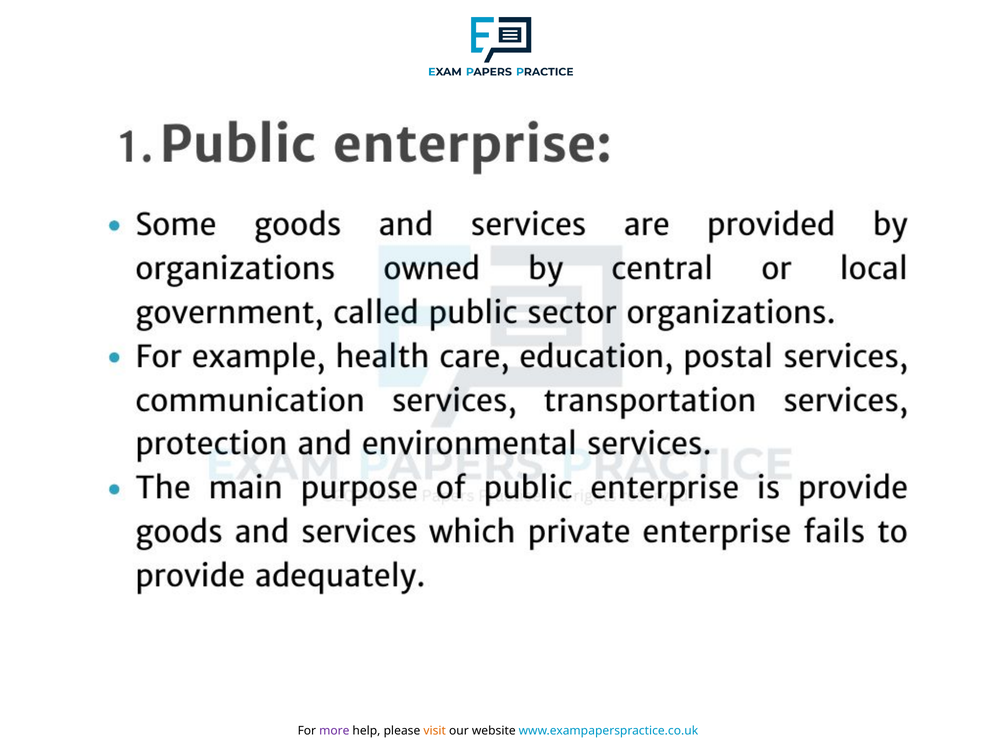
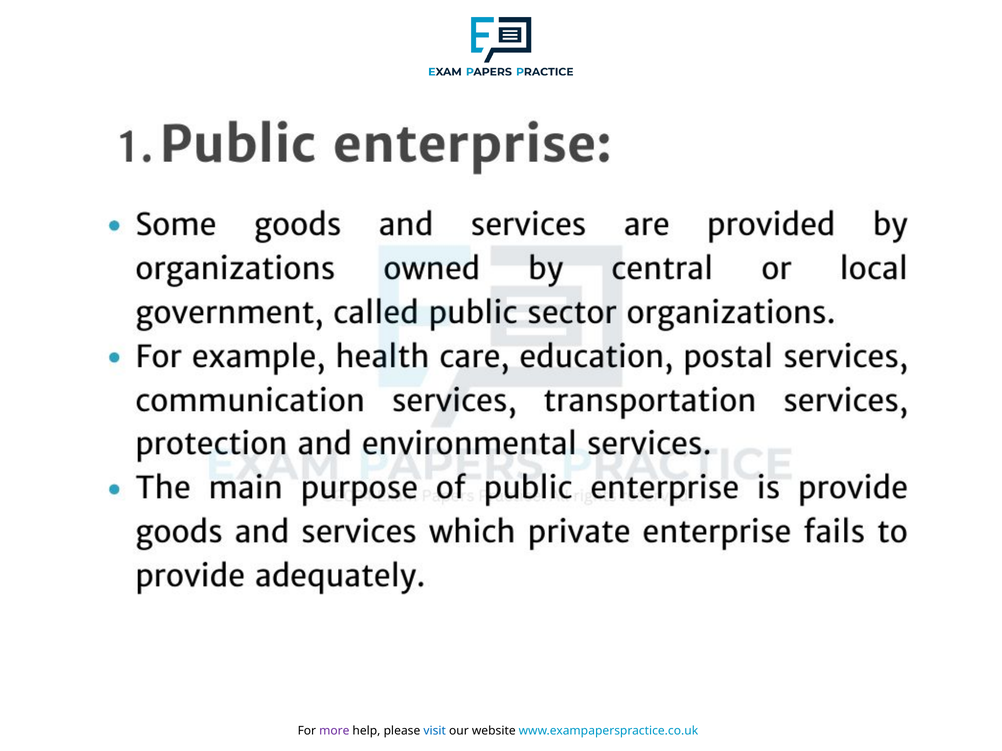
visit colour: orange -> blue
